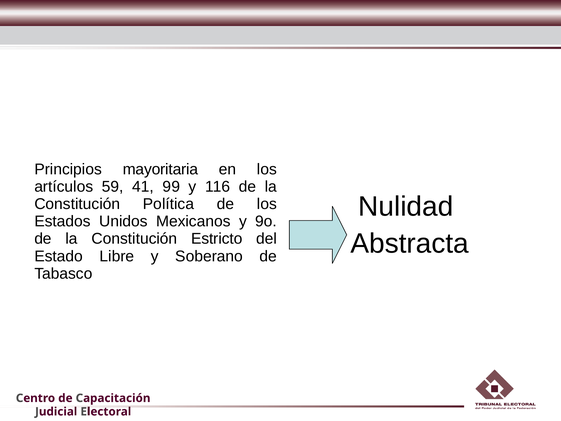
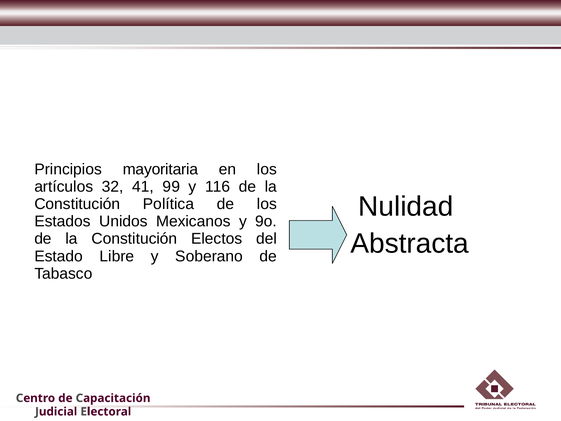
59: 59 -> 32
Estricto: Estricto -> Electos
